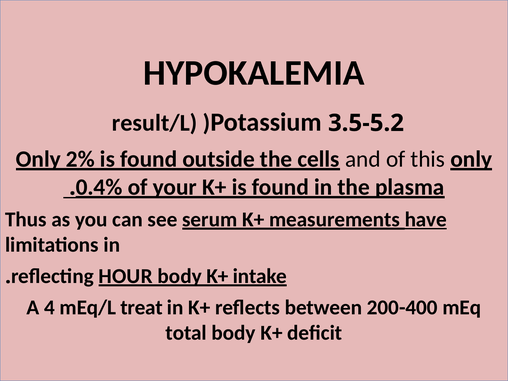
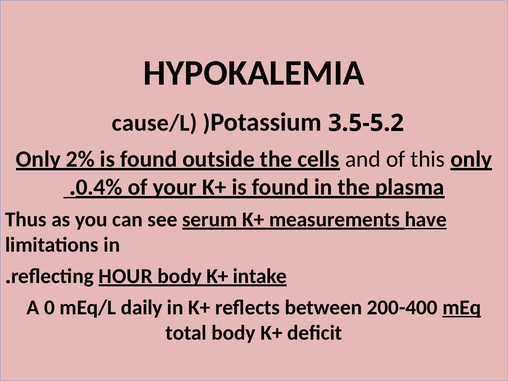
result/L: result/L -> cause/L
4: 4 -> 0
treat: treat -> daily
mEq underline: none -> present
